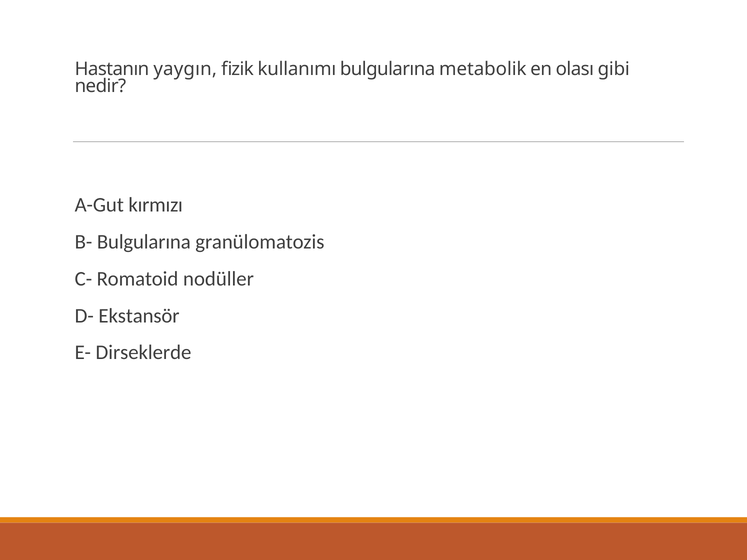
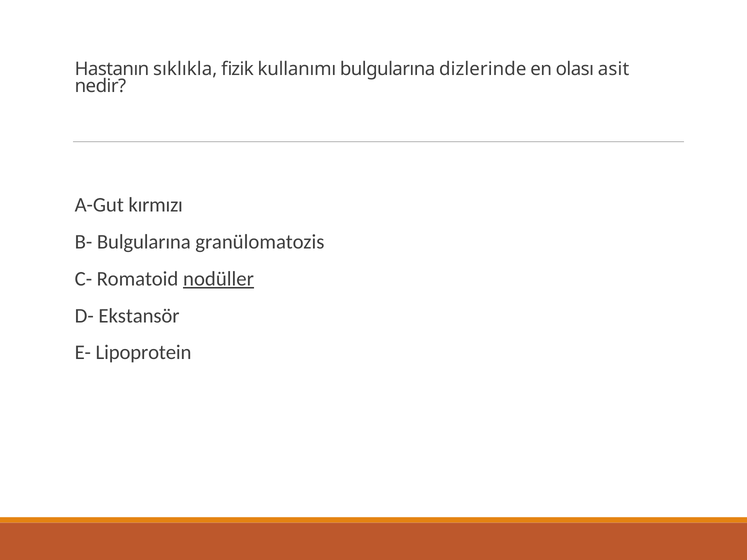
yaygın: yaygın -> sıklıkla
metabolik: metabolik -> dizlerinde
gibi: gibi -> asit
nodüller underline: none -> present
Dirseklerde: Dirseklerde -> Lipoprotein
